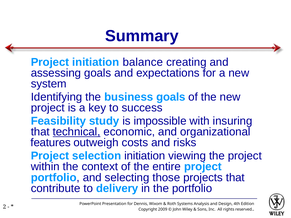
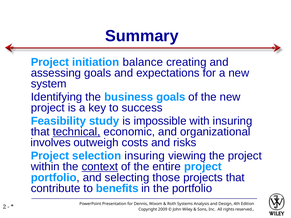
features: features -> involves
selection initiation: initiation -> insuring
context underline: none -> present
delivery: delivery -> benefits
